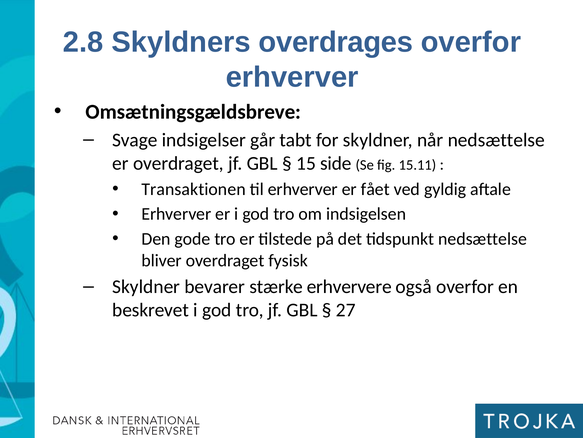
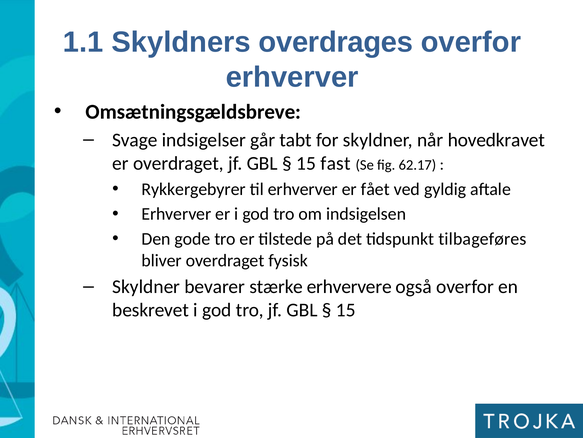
2.8: 2.8 -> 1.1
når nedsættelse: nedsættelse -> hovedkravet
side: side -> fast
15.11: 15.11 -> 62.17
Transaktionen: Transaktionen -> Rykkergebyrer
tidspunkt nedsættelse: nedsættelse -> tilbageføres
27 at (346, 310): 27 -> 15
